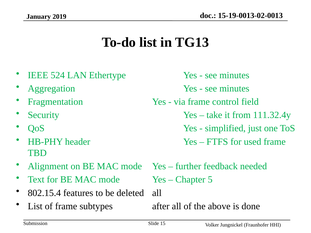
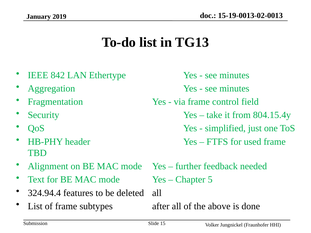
524: 524 -> 842
111.32.4y: 111.32.4y -> 804.15.4y
802.15.4: 802.15.4 -> 324.94.4
